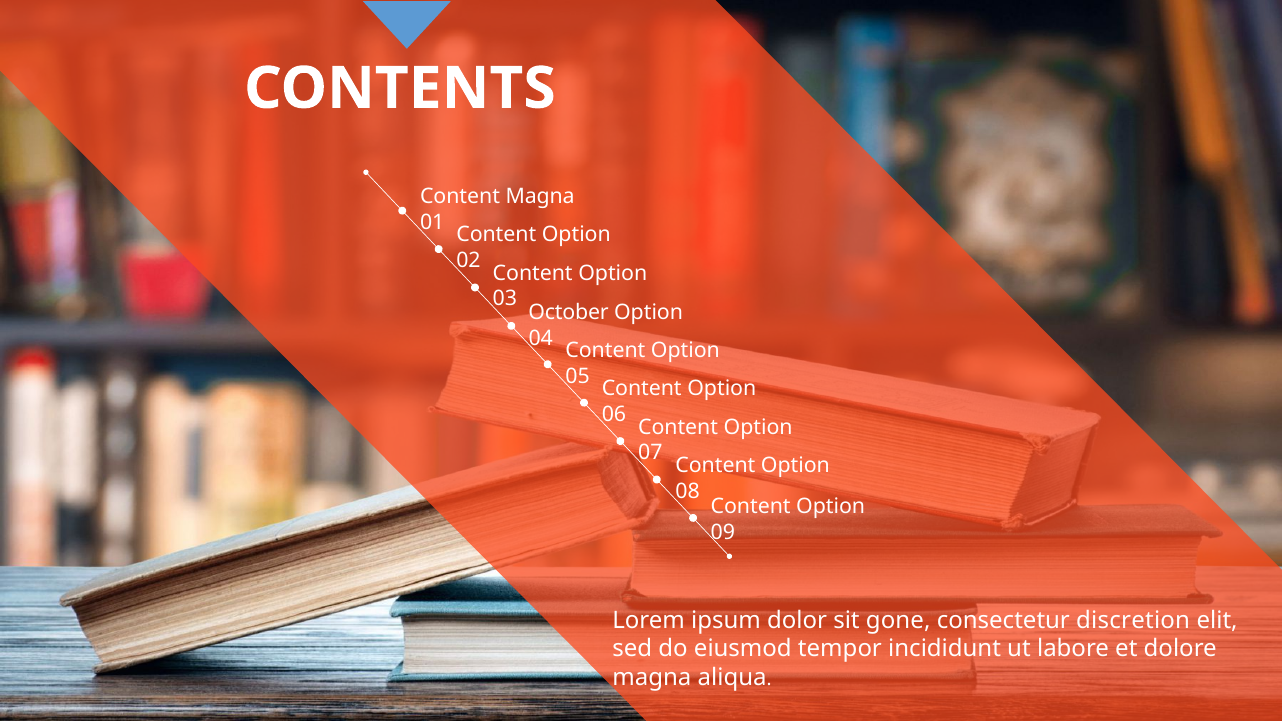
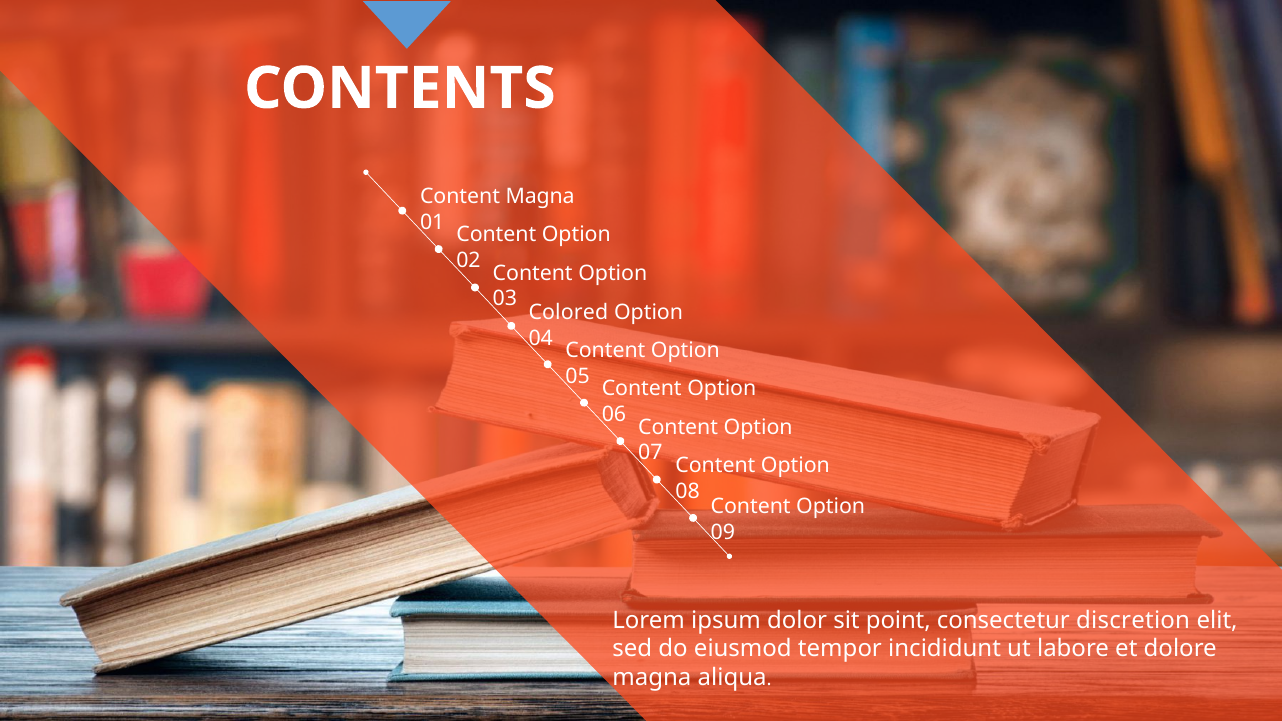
October: October -> Colored
gone: gone -> point
